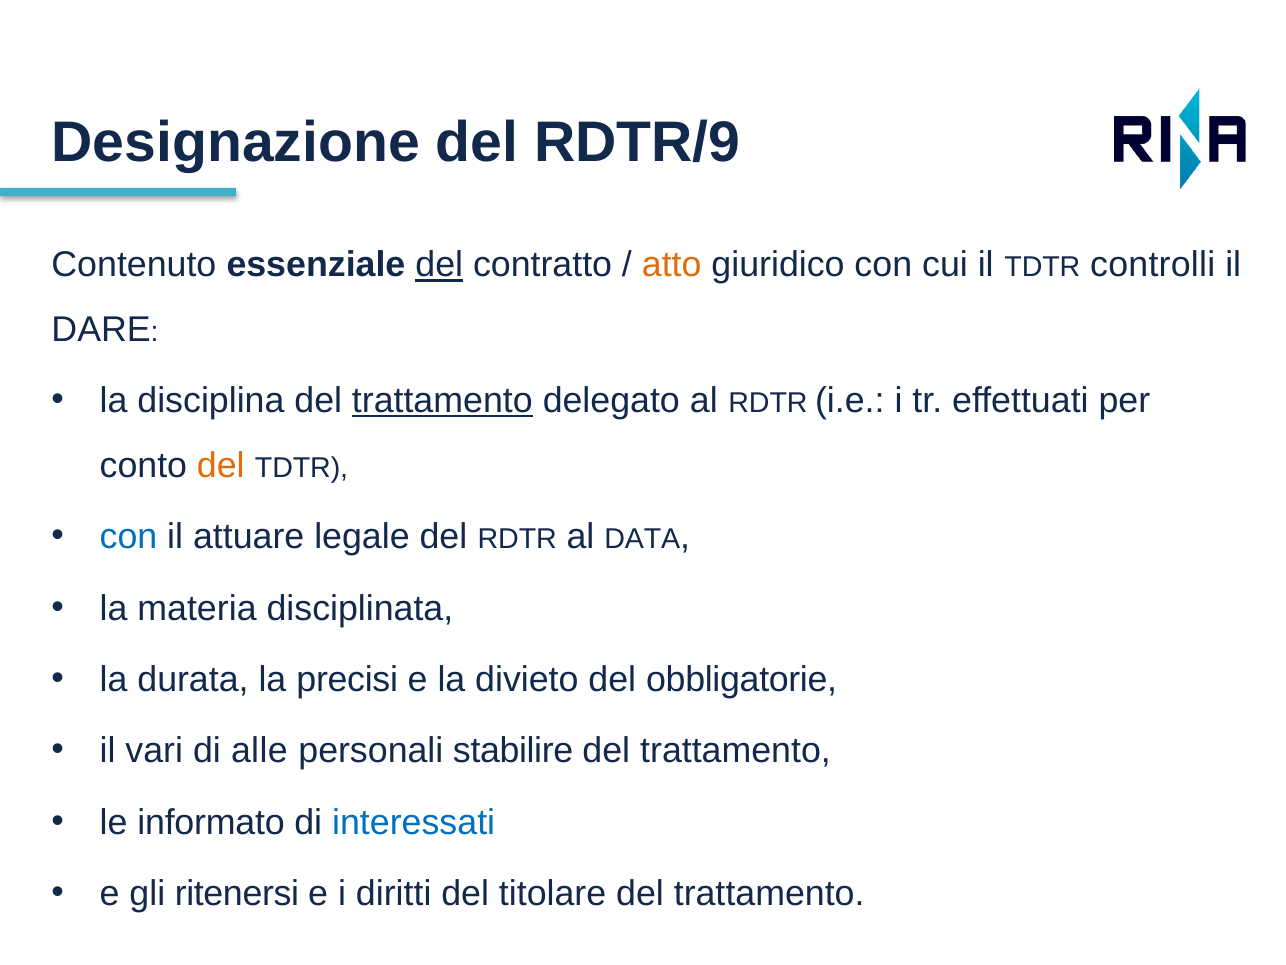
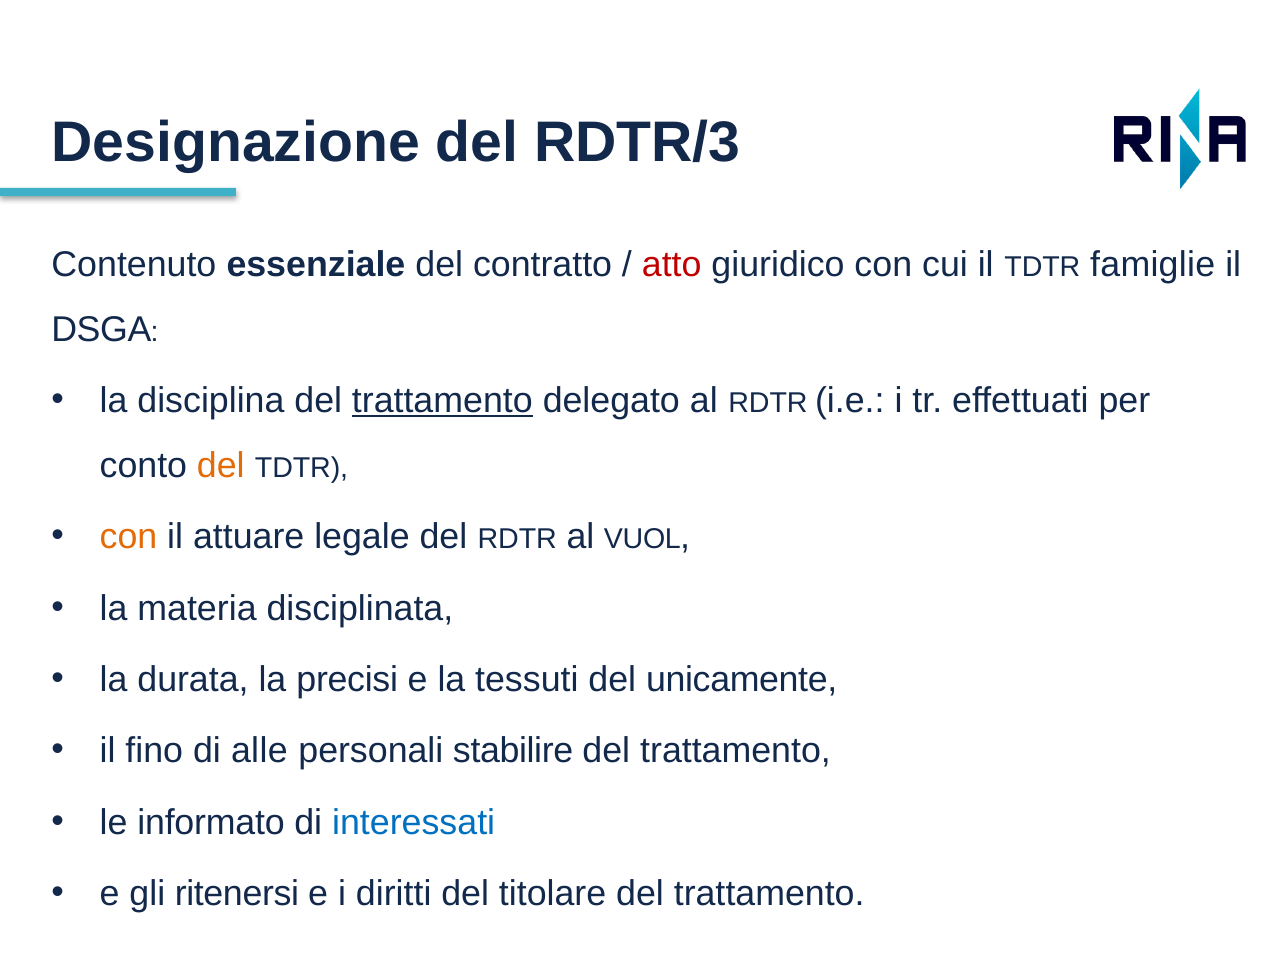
RDTR/9: RDTR/9 -> RDTR/3
del at (439, 265) underline: present -> none
atto colour: orange -> red
controlli: controlli -> famiglie
DARE: DARE -> DSGA
con at (129, 536) colour: blue -> orange
DATA: DATA -> VUOL
divieto: divieto -> tessuti
obbligatorie: obbligatorie -> unicamente
vari: vari -> fino
